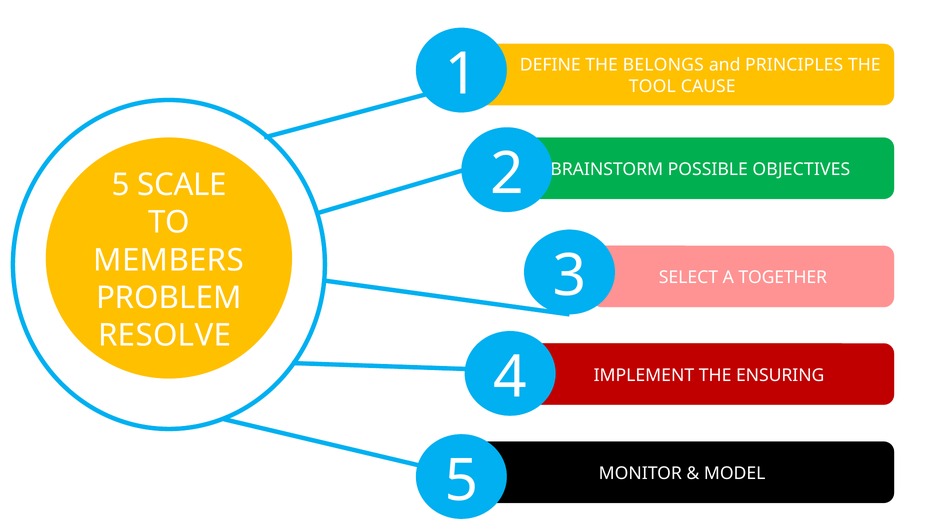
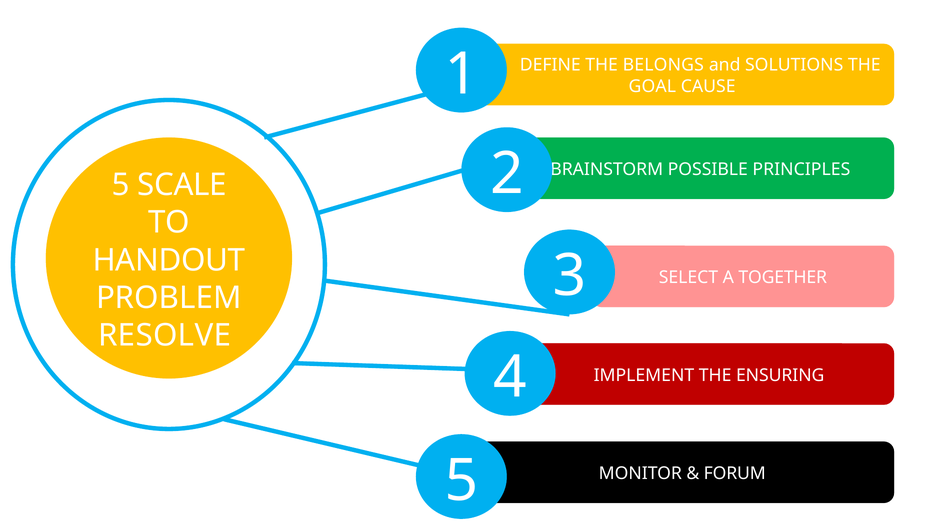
PRINCIPLES: PRINCIPLES -> SOLUTIONS
TOOL: TOOL -> GOAL
OBJECTIVES: OBJECTIVES -> PRINCIPLES
MEMBERS: MEMBERS -> HANDOUT
MODEL: MODEL -> FORUM
